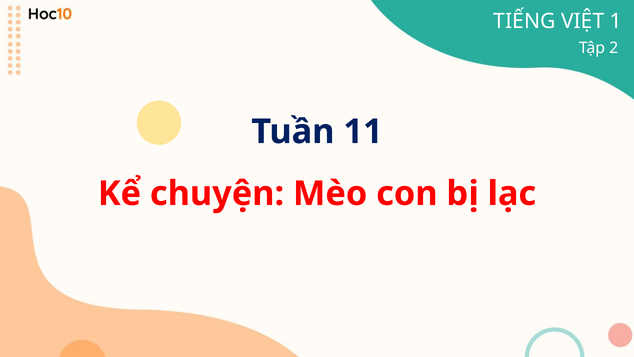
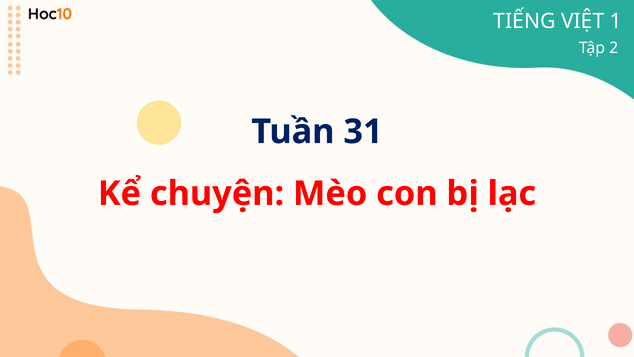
11: 11 -> 31
